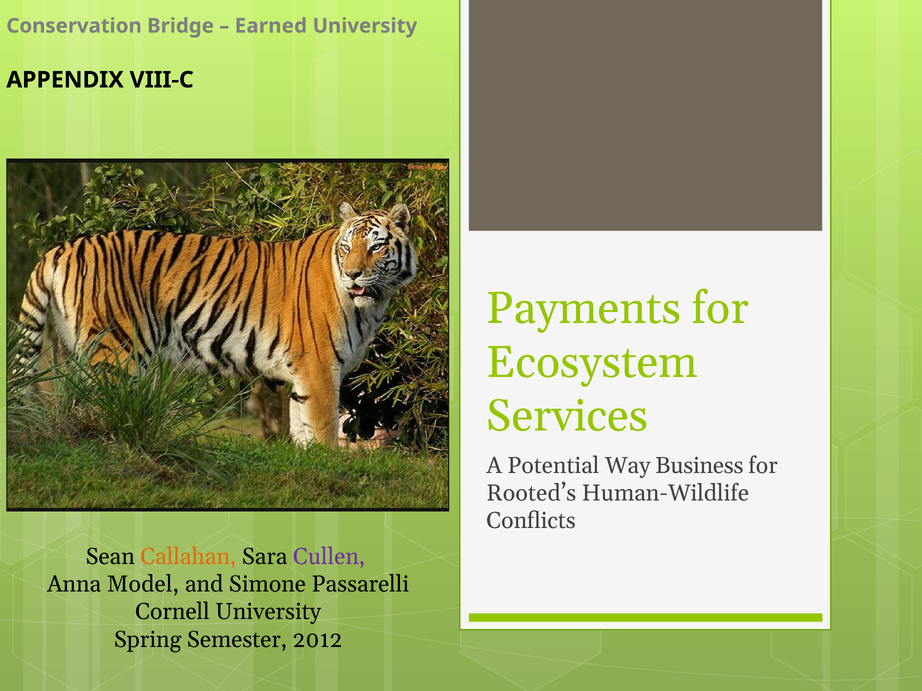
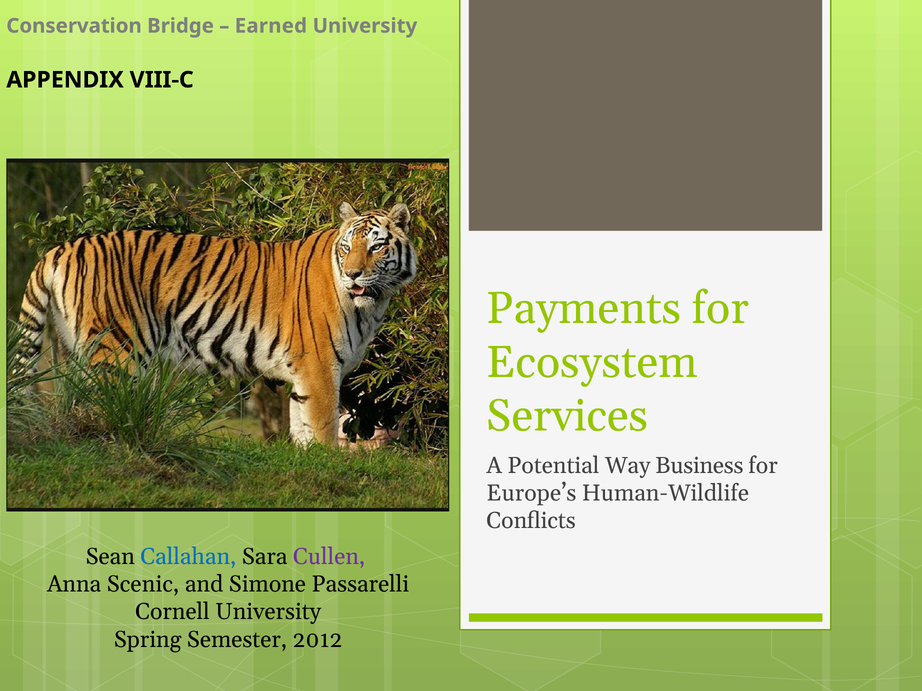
Rooted’s: Rooted’s -> Europe’s
Callahan colour: orange -> blue
Model: Model -> Scenic
